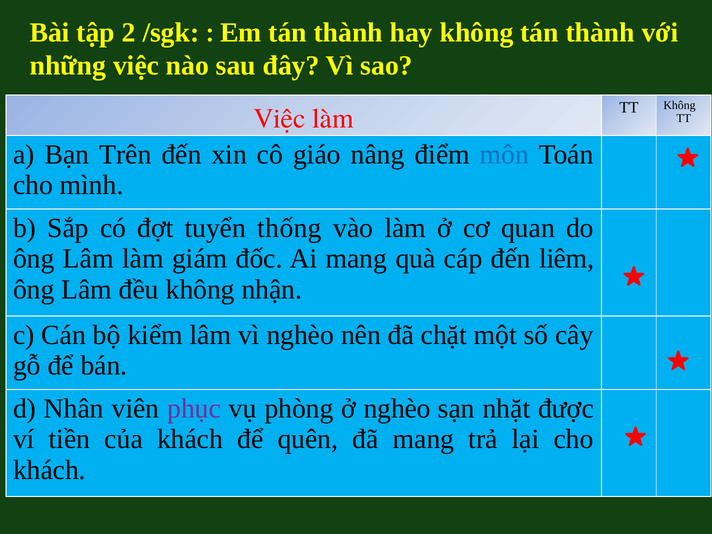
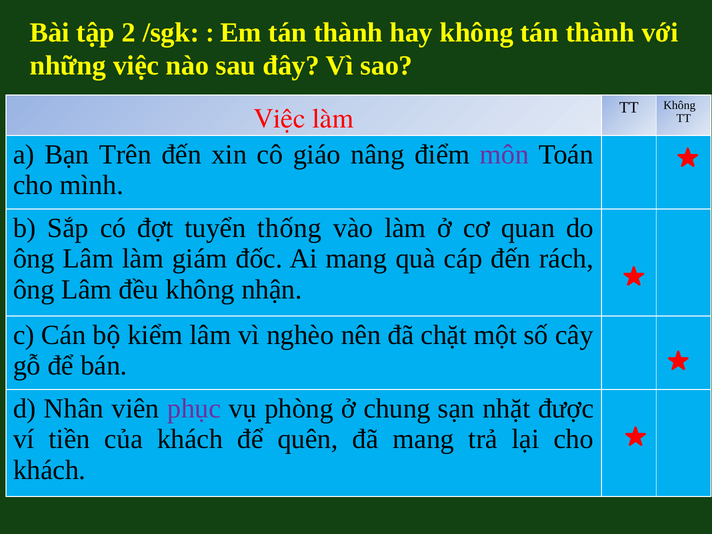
môn colour: blue -> purple
liêm: liêm -> rách
ở nghèo: nghèo -> chung
